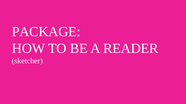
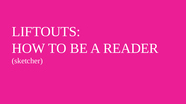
PACKAGE: PACKAGE -> LIFTOUTS
